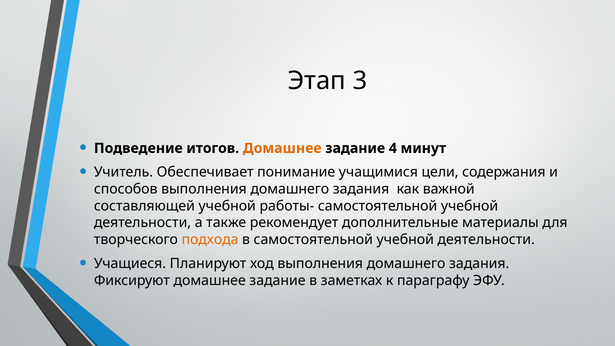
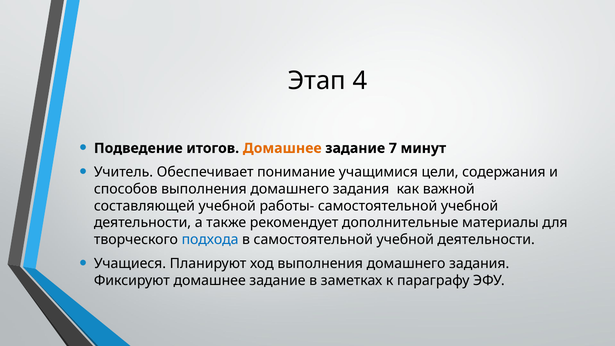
3: 3 -> 4
4: 4 -> 7
подхода colour: orange -> blue
